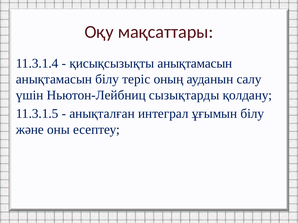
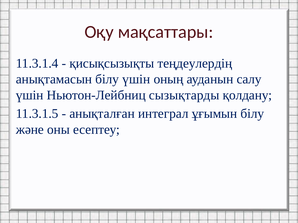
қисықсызықты анықтамасын: анықтамасын -> теңдеулердің
білу теріс: теріс -> үшін
